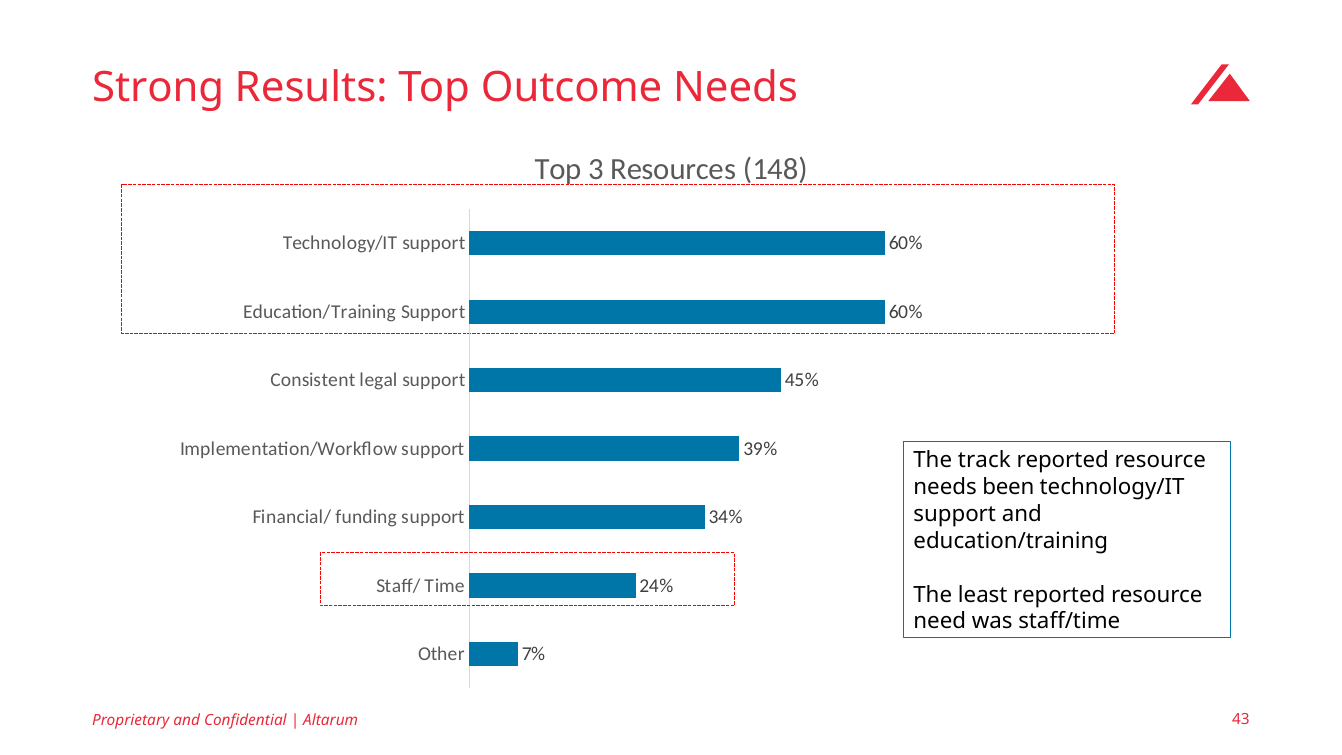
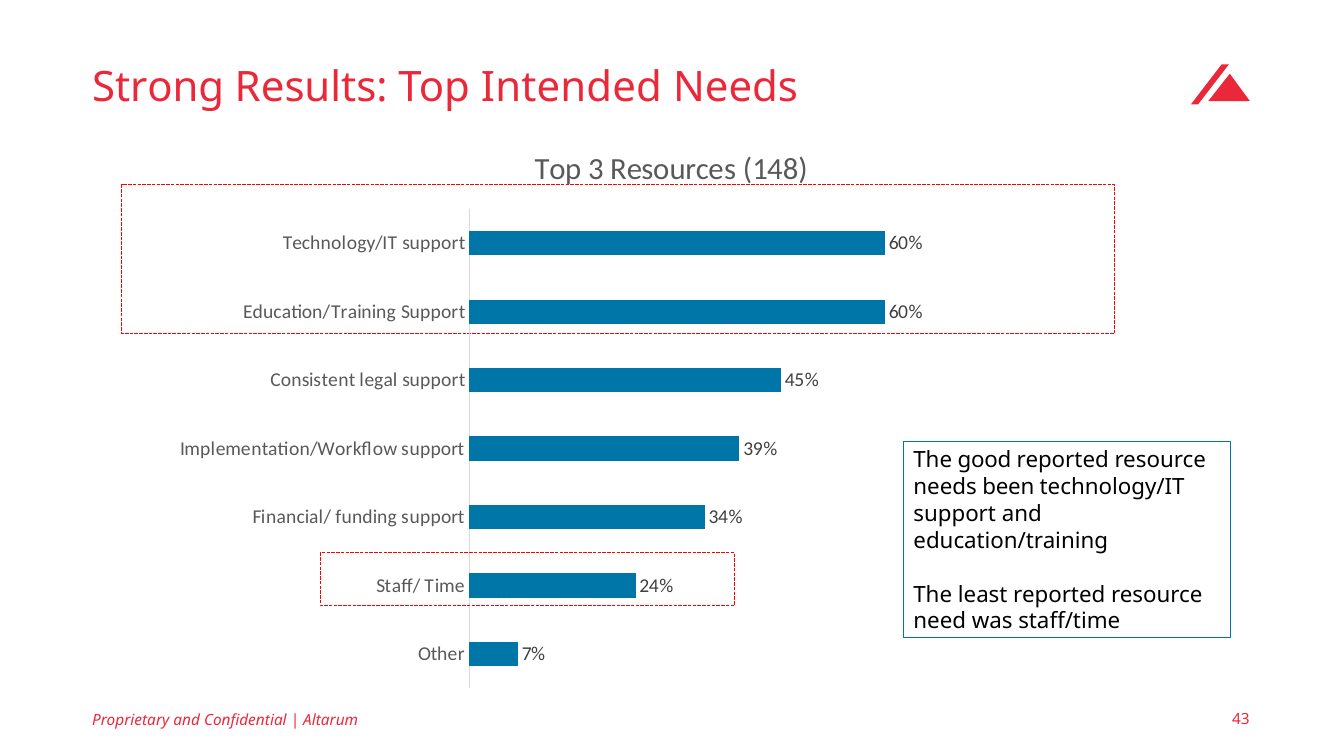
Outcome: Outcome -> Intended
track: track -> good
